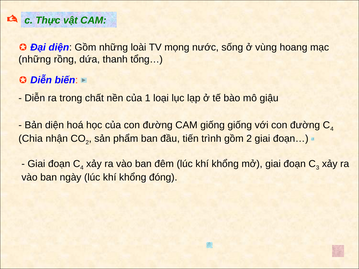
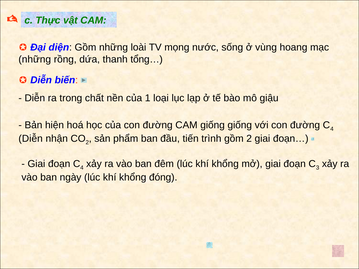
Bản diện: diện -> hiện
Chia at (31, 139): Chia -> Diễn
